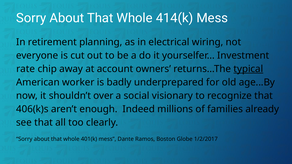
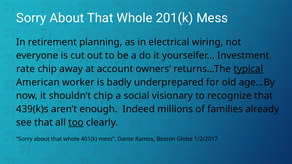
414(k: 414(k -> 201(k
shouldn’t over: over -> chip
406(k)s: 406(k)s -> 439(k)s
too underline: none -> present
